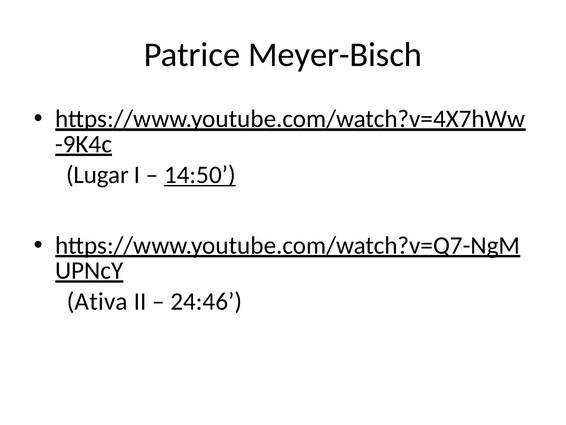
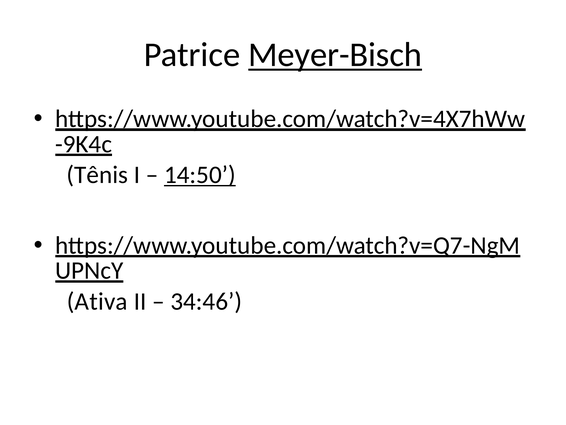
Meyer-Bisch underline: none -> present
Lugar: Lugar -> Tênis
24:46: 24:46 -> 34:46
